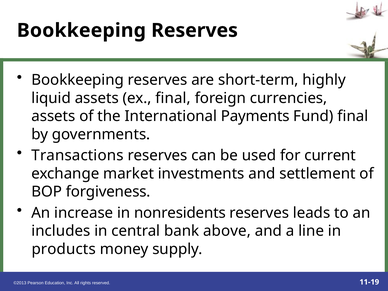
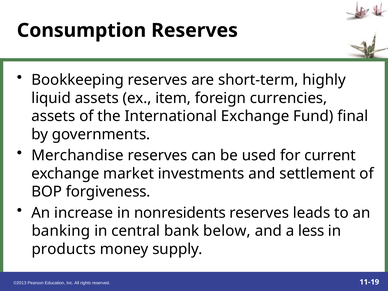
Bookkeeping at (81, 30): Bookkeeping -> Consumption
ex final: final -> item
International Payments: Payments -> Exchange
Transactions: Transactions -> Merchandise
includes: includes -> banking
above: above -> below
line: line -> less
